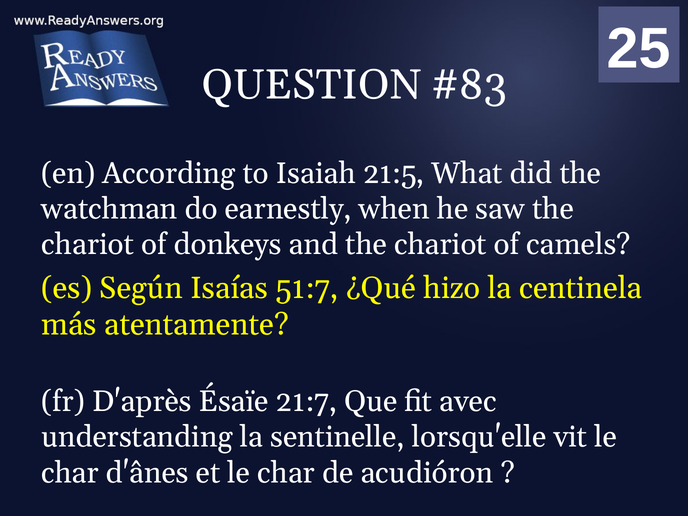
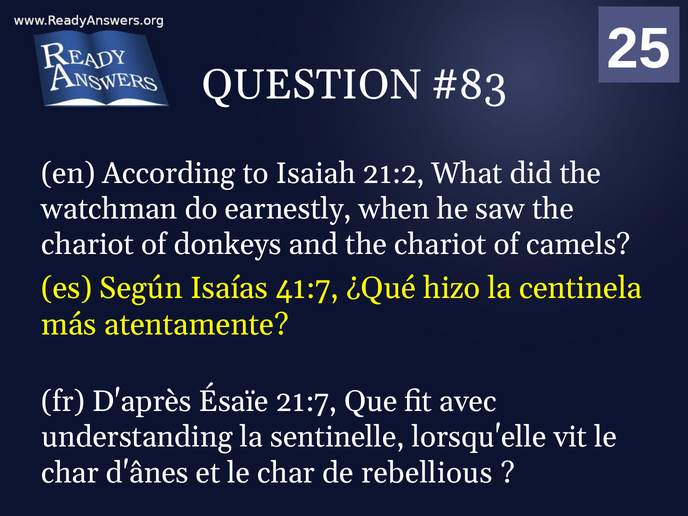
21:5: 21:5 -> 21:2
51:7: 51:7 -> 41:7
acudióron: acudióron -> rebellious
